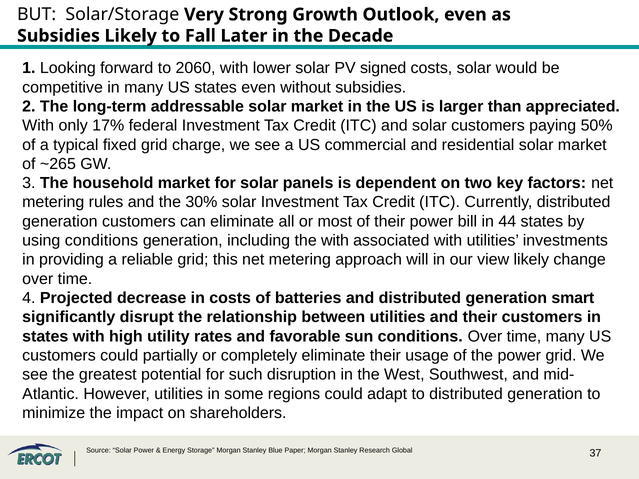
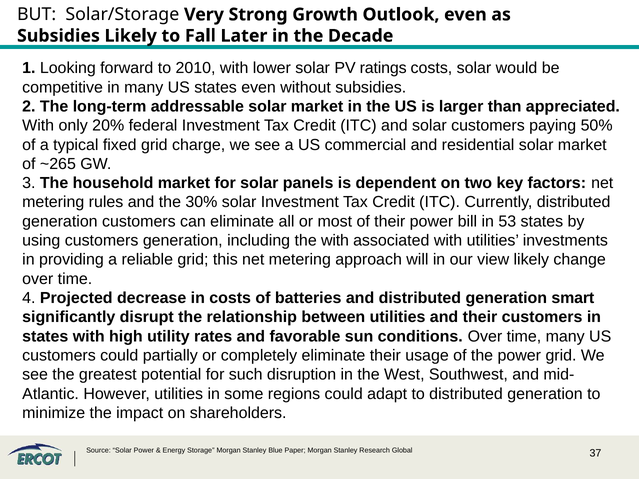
2060: 2060 -> 2010
signed: signed -> ratings
17%: 17% -> 20%
44: 44 -> 53
using conditions: conditions -> customers
